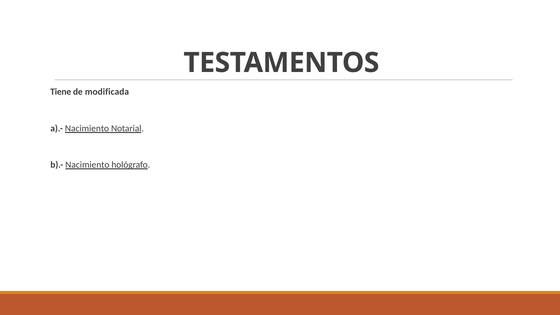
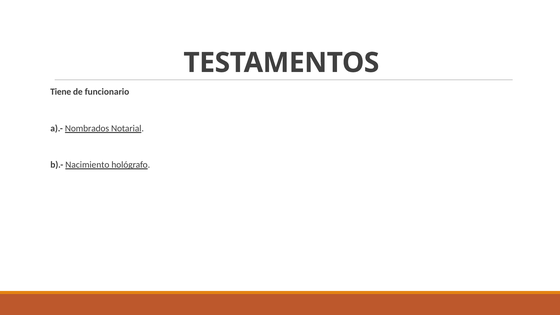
modificada: modificada -> funcionario
a).- Nacimiento: Nacimiento -> Nombrados
